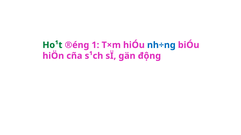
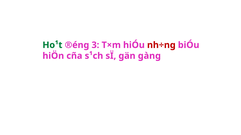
1: 1 -> 3
nh÷ng colour: blue -> red
động: động -> gàng
